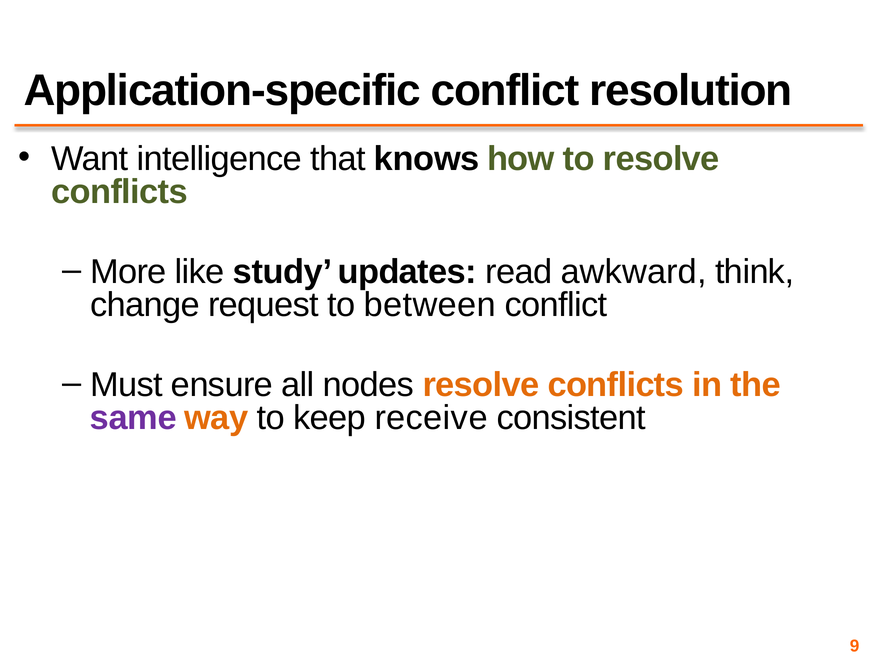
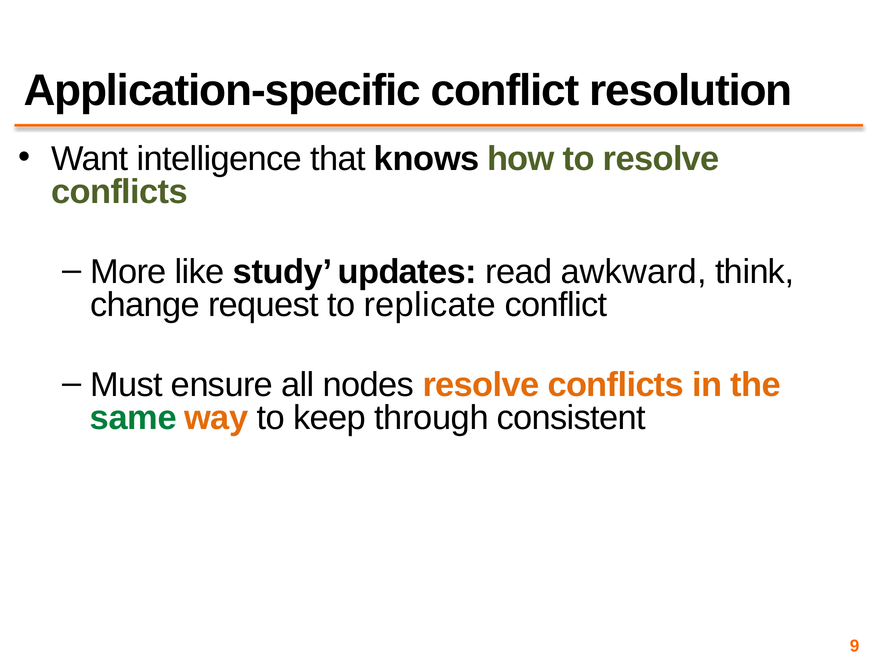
between: between -> replicate
same colour: purple -> green
receive: receive -> through
